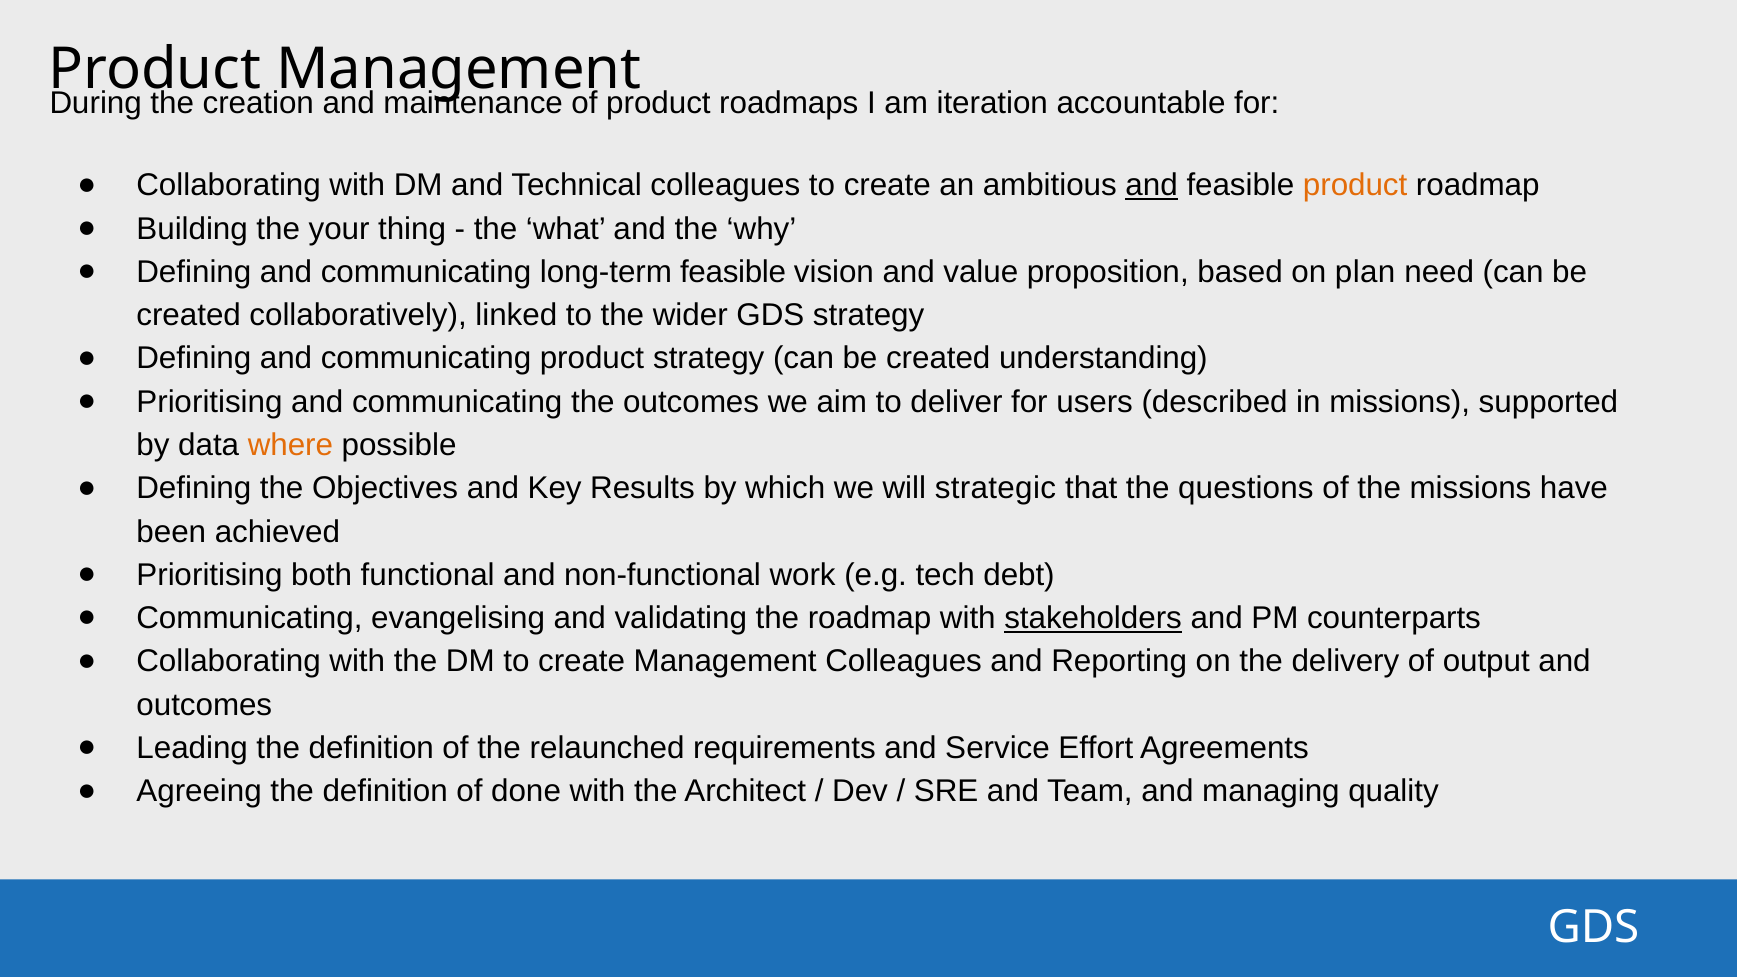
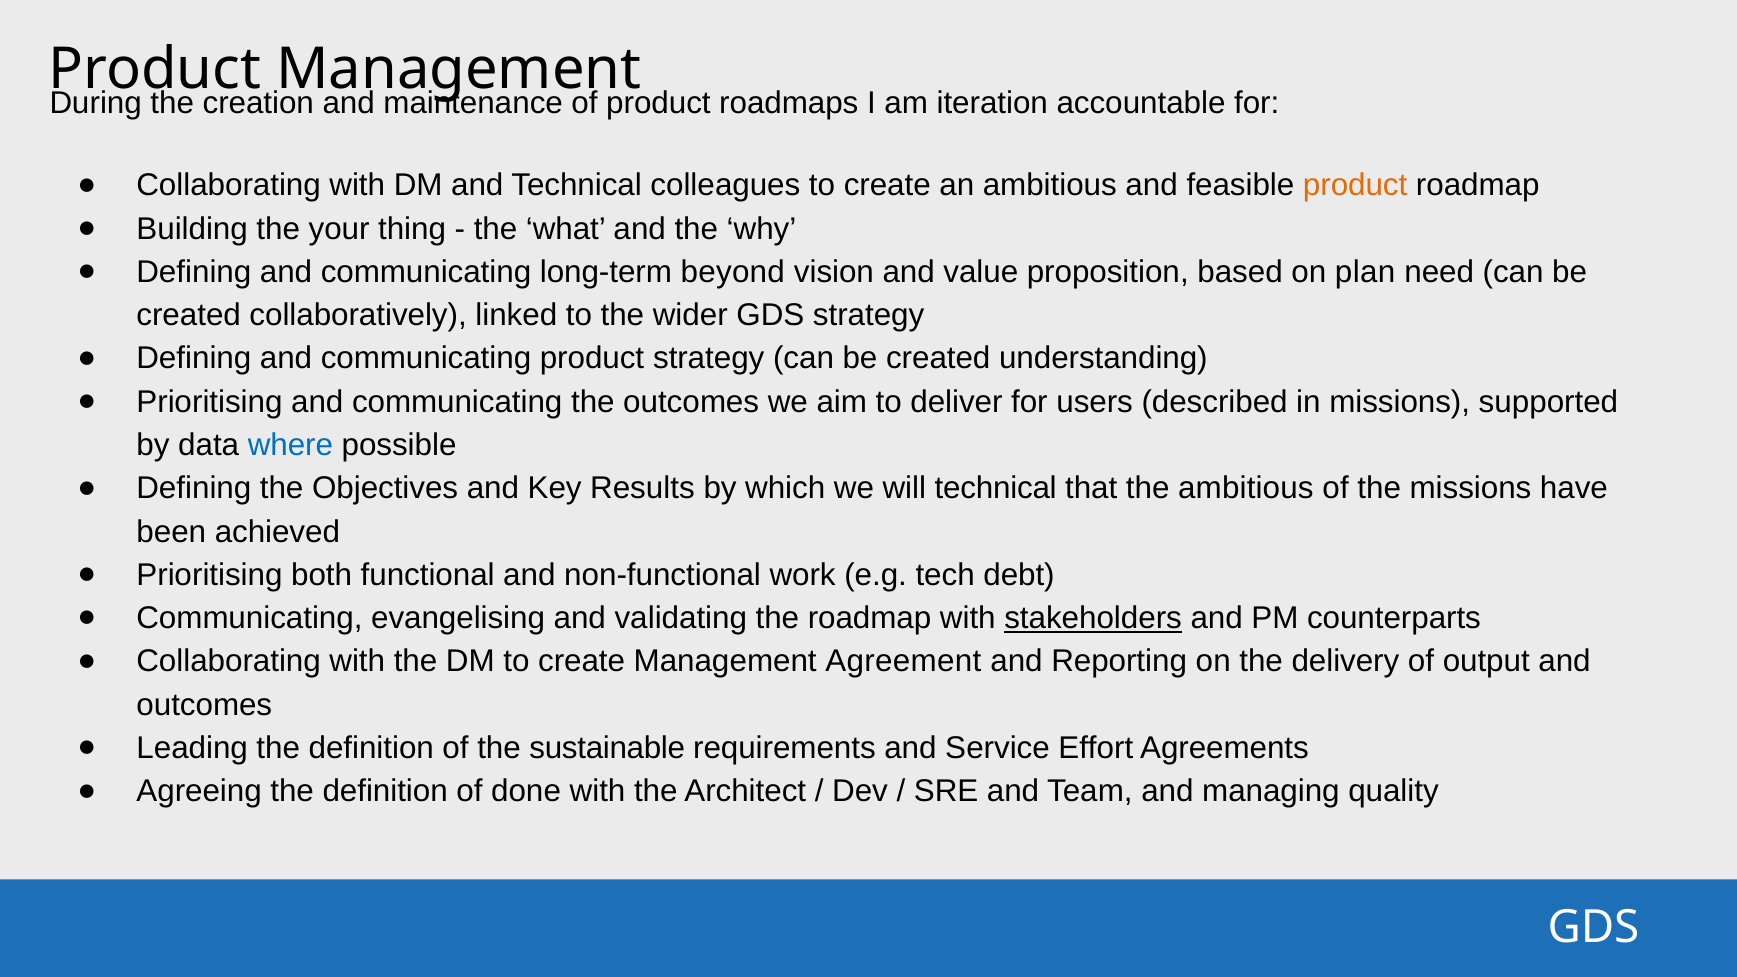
and at (1152, 185) underline: present -> none
long-term feasible: feasible -> beyond
where colour: orange -> blue
will strategic: strategic -> technical
the questions: questions -> ambitious
Management Colleagues: Colleagues -> Agreement
relaunched: relaunched -> sustainable
